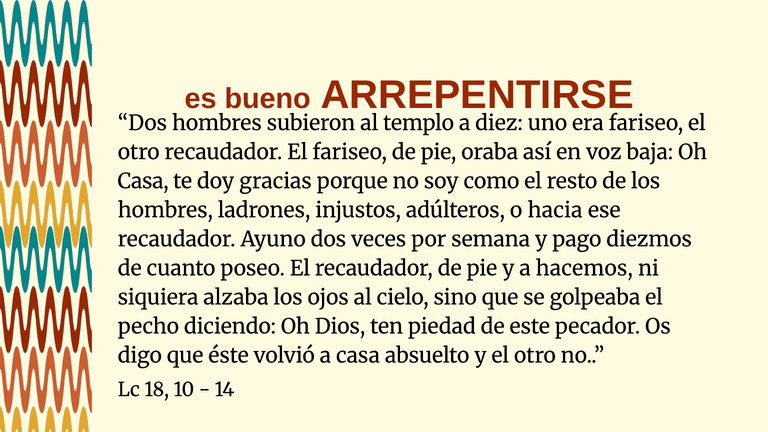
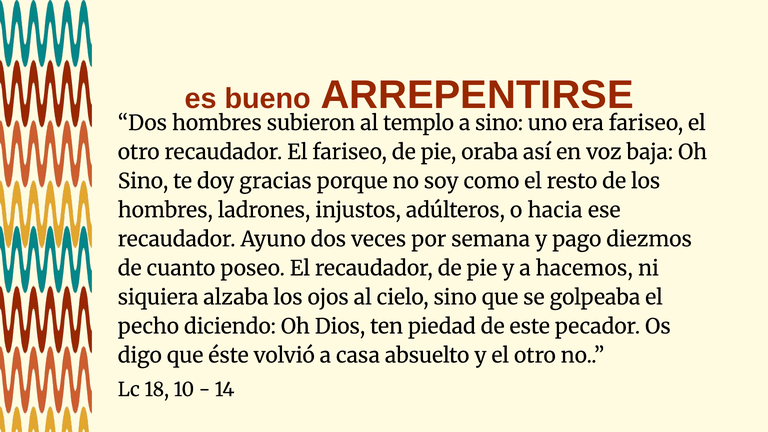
a diez: diez -> sino
Casa at (143, 181): Casa -> Sino
